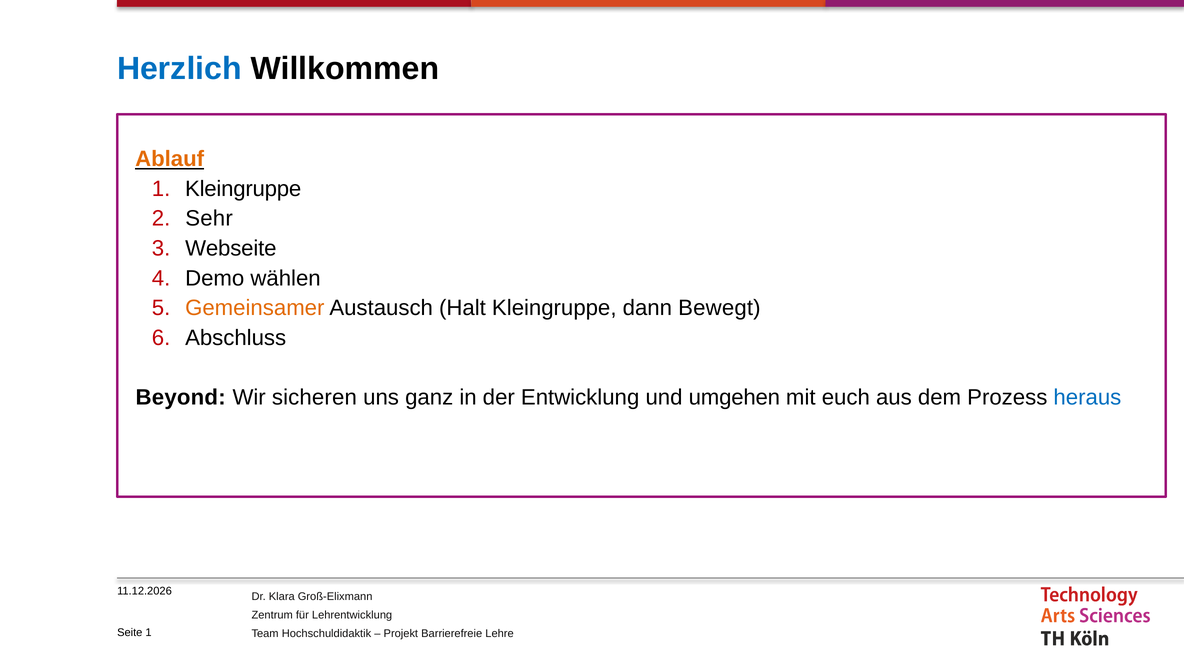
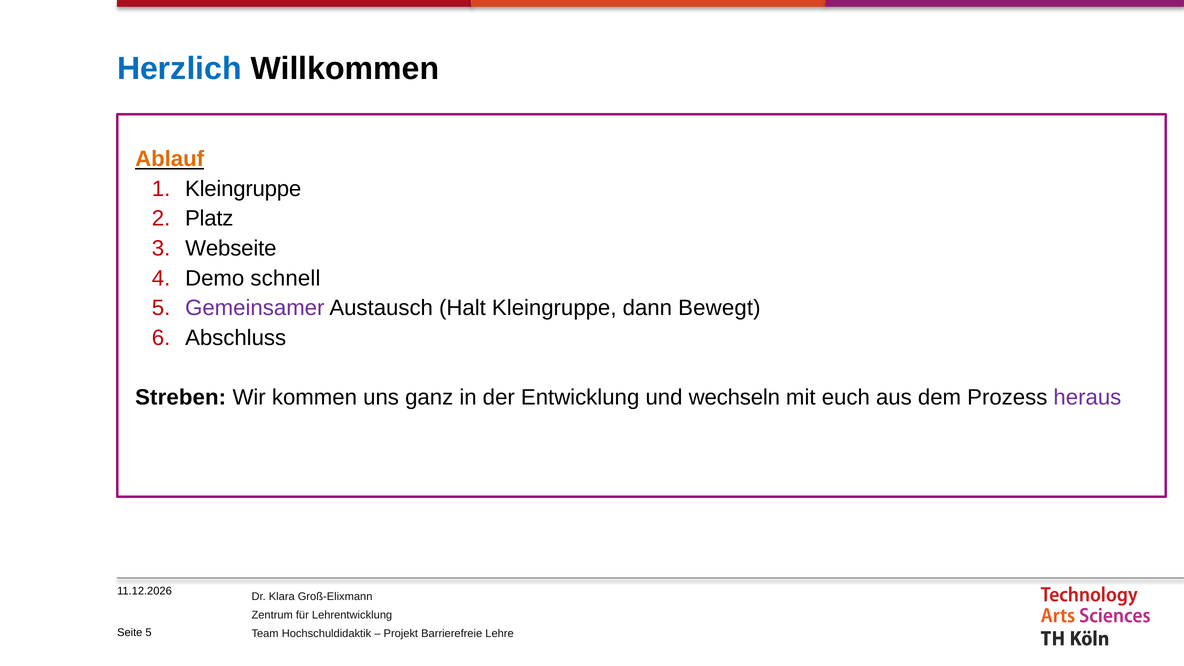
Sehr: Sehr -> Platz
wählen: wählen -> schnell
Gemeinsamer colour: orange -> purple
Beyond: Beyond -> Streben
sicheren: sicheren -> kommen
umgehen: umgehen -> wechseln
heraus colour: blue -> purple
Seite 1: 1 -> 5
